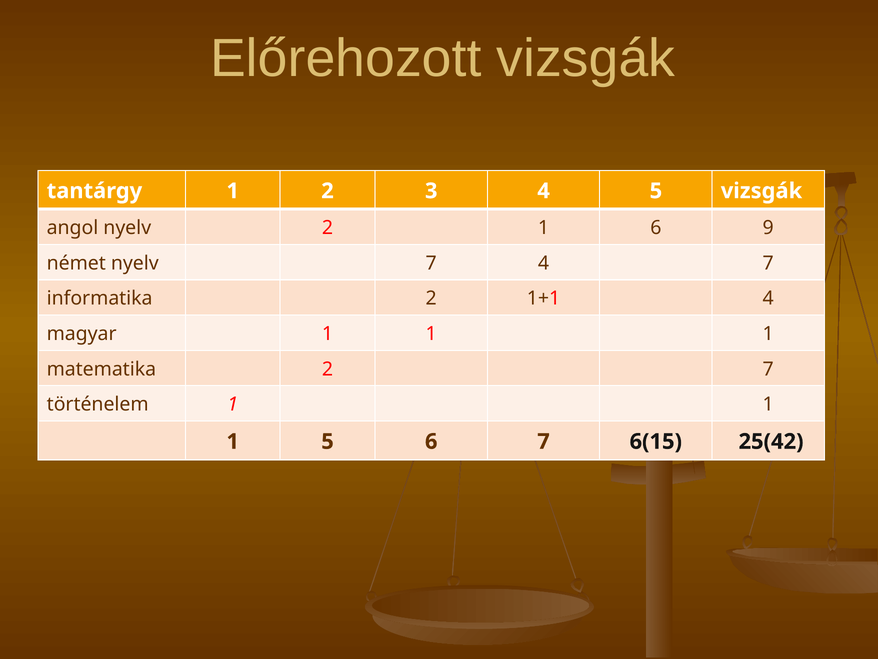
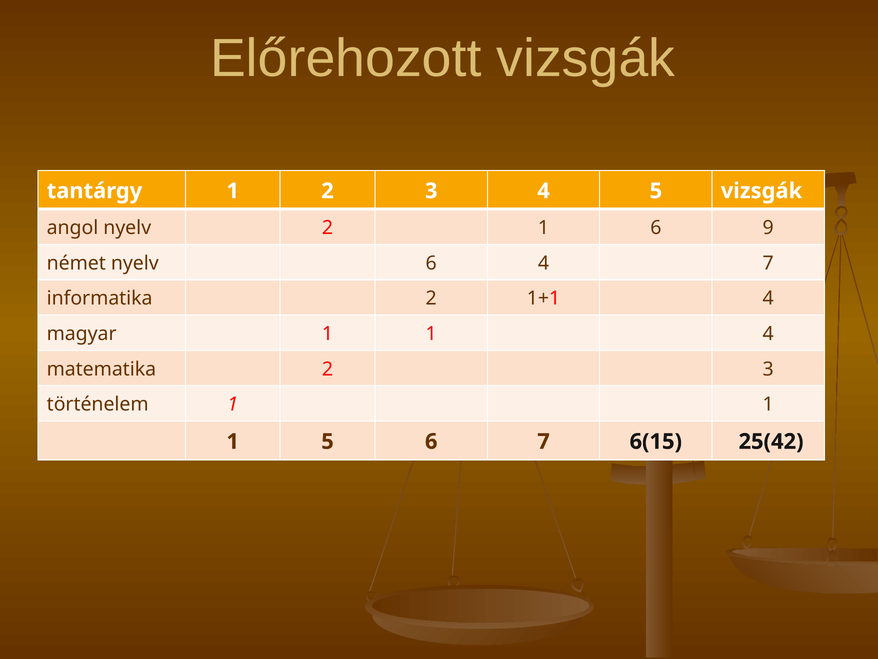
nyelv 7: 7 -> 6
magyar 1 1 1: 1 -> 4
matematika 2 7: 7 -> 3
